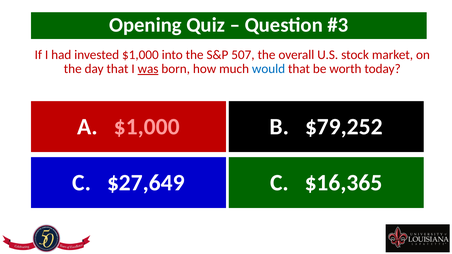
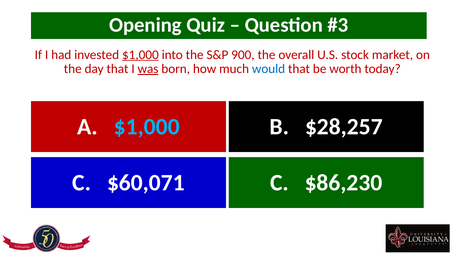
$1,000 at (140, 55) underline: none -> present
507: 507 -> 900
$1,000 at (147, 127) colour: pink -> light blue
$79,252: $79,252 -> $28,257
$27,649: $27,649 -> $60,071
$16,365: $16,365 -> $86,230
